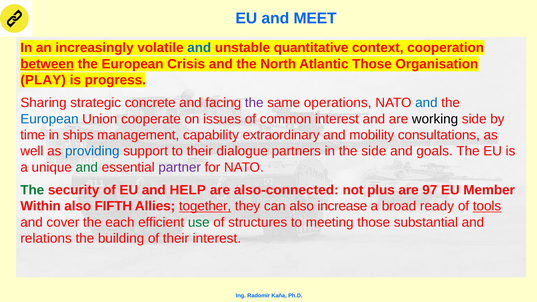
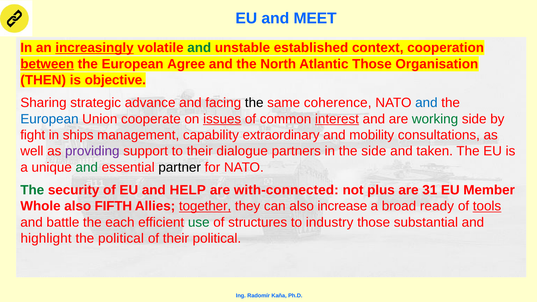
increasingly underline: none -> present
and at (199, 48) colour: blue -> green
quantitative: quantitative -> established
Crisis: Crisis -> Agree
PLAY: PLAY -> THEN
progress: progress -> objective
concrete: concrete -> advance
the at (254, 103) colour: purple -> black
operations: operations -> coherence
issues underline: none -> present
interest at (337, 119) underline: none -> present
working colour: black -> green
time: time -> fight
providing colour: blue -> purple
goals: goals -> taken
partner colour: purple -> black
also-connected: also-connected -> with-connected
97: 97 -> 31
Within: Within -> Whole
cover: cover -> battle
meeting: meeting -> industry
relations: relations -> highlight
the building: building -> political
their interest: interest -> political
